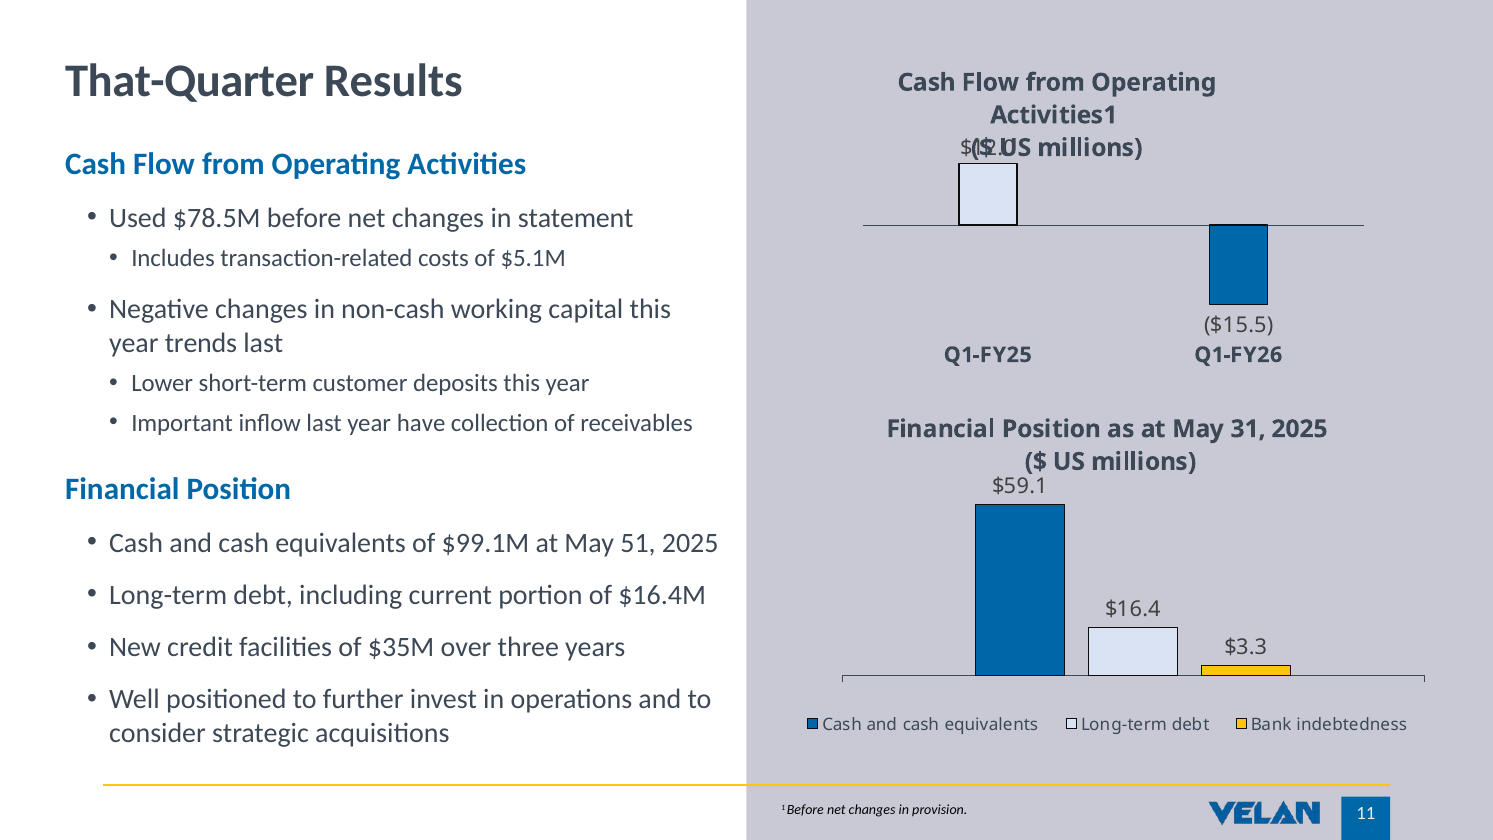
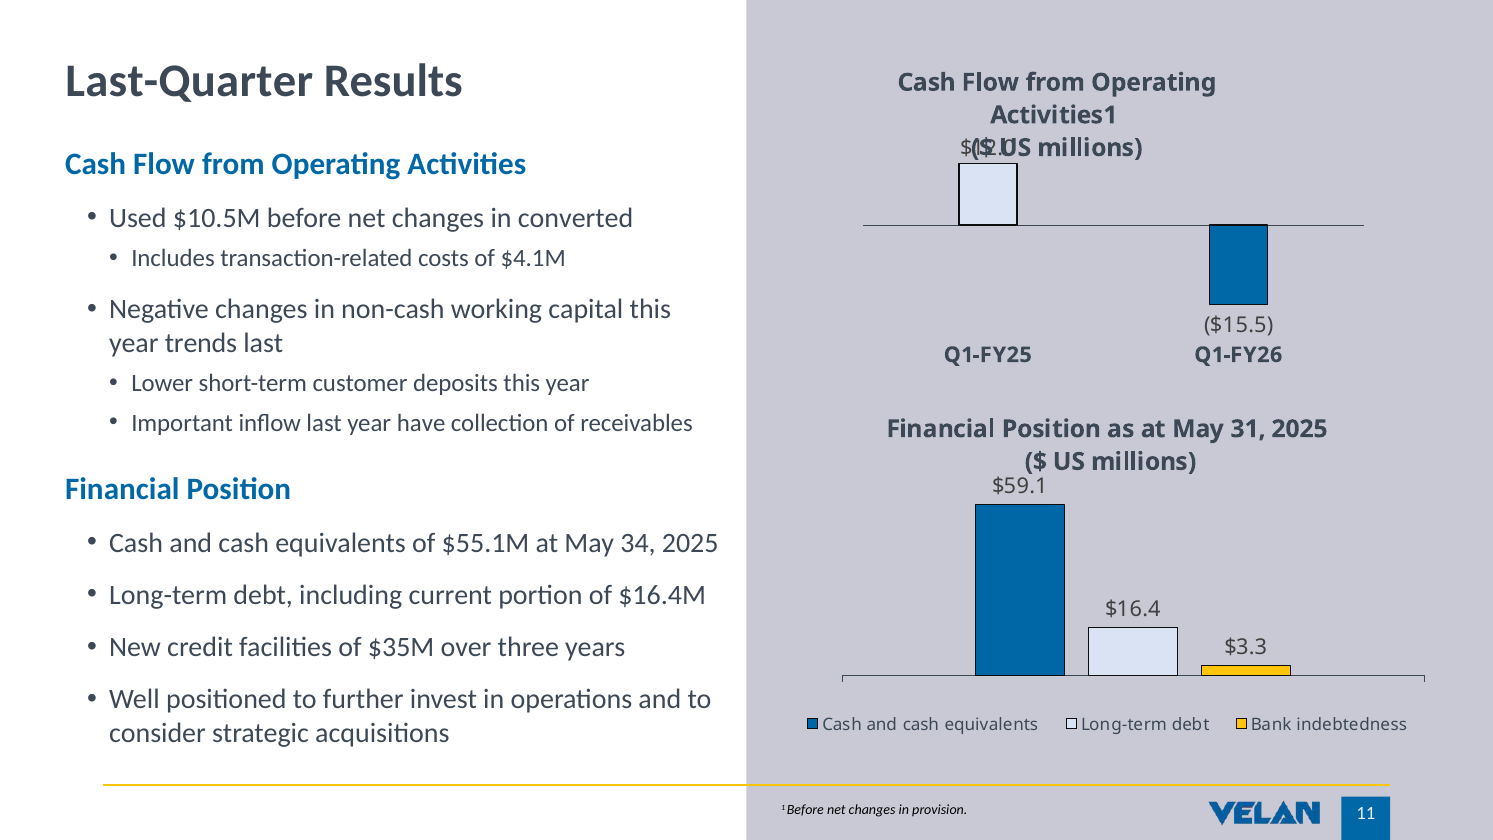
That-Quarter: That-Quarter -> Last-Quarter
$78.5M: $78.5M -> $10.5M
statement: statement -> converted
$5.1M: $5.1M -> $4.1M
$99.1M: $99.1M -> $55.1M
51: 51 -> 34
